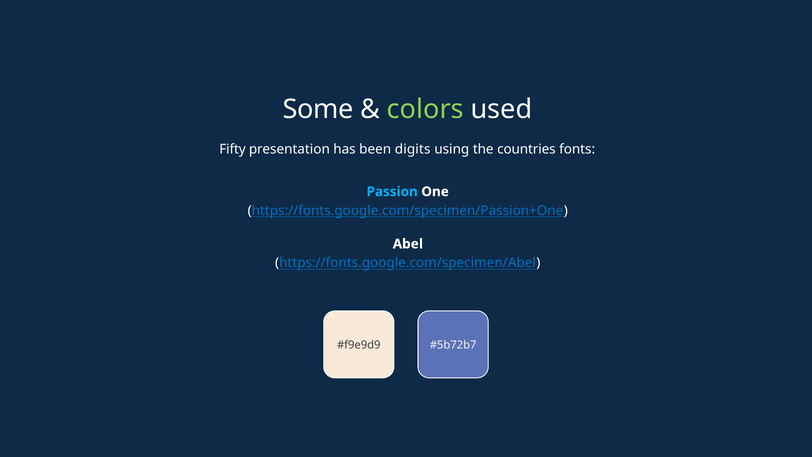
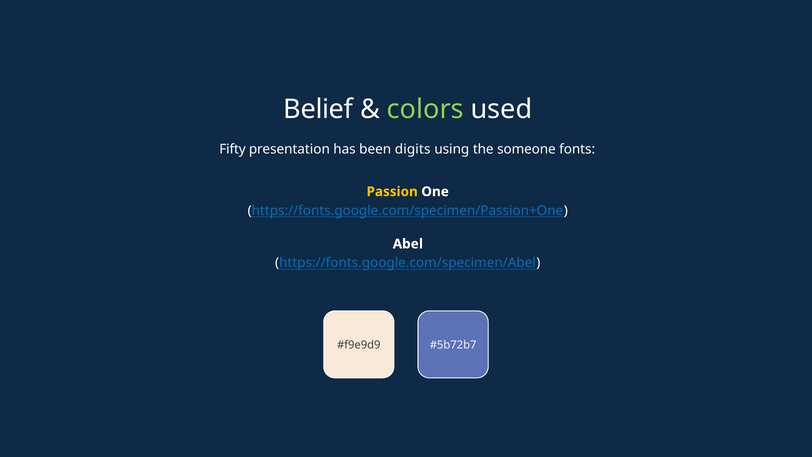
Some: Some -> Belief
countries: countries -> someone
Passion colour: light blue -> yellow
